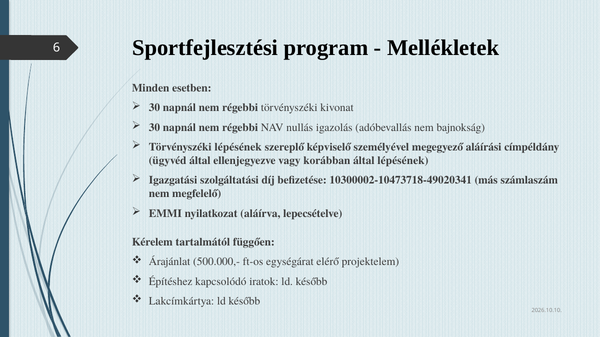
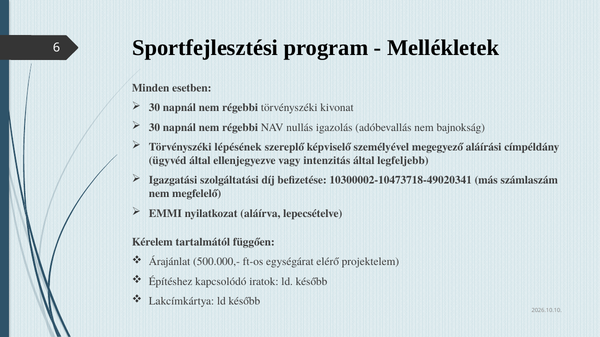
korábban: korábban -> intenzitás
által lépésének: lépésének -> legfeljebb
